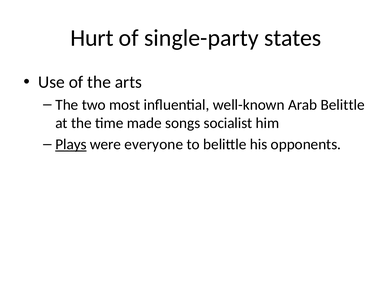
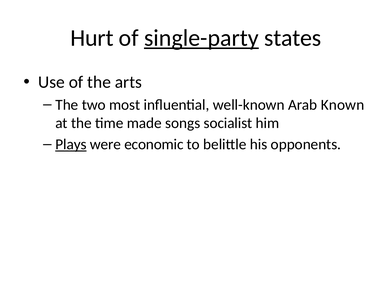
single-party underline: none -> present
Arab Belittle: Belittle -> Known
everyone: everyone -> economic
